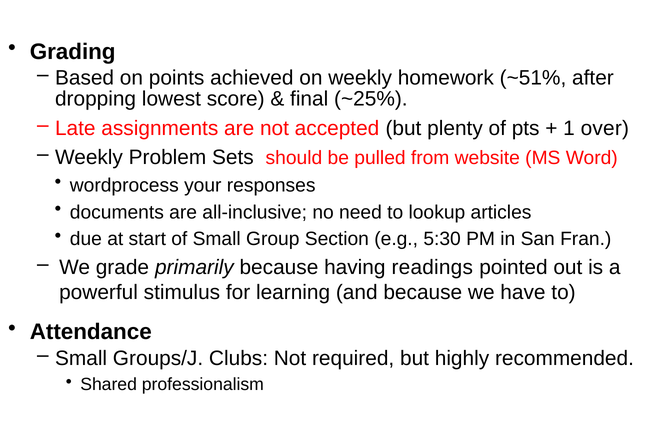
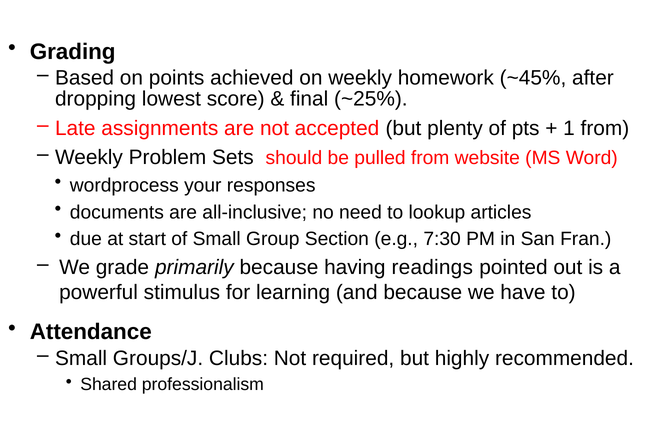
~51%: ~51% -> ~45%
1 over: over -> from
5:30: 5:30 -> 7:30
